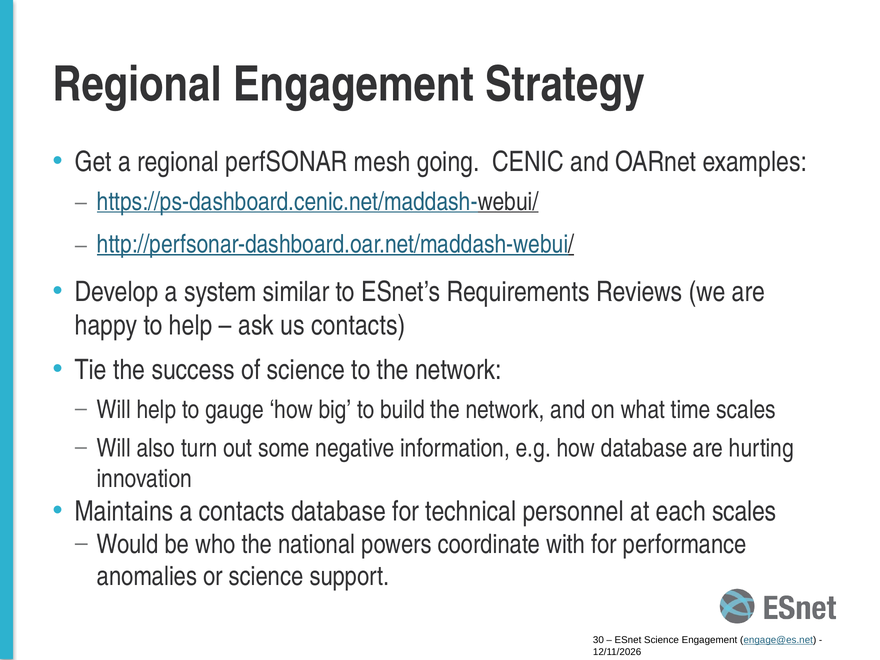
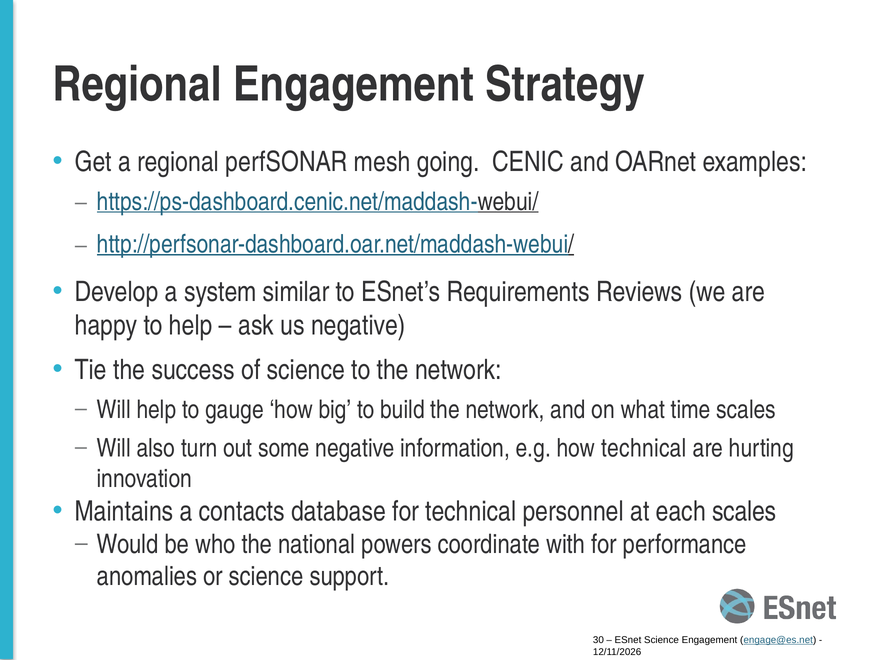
us contacts: contacts -> negative
how database: database -> technical
